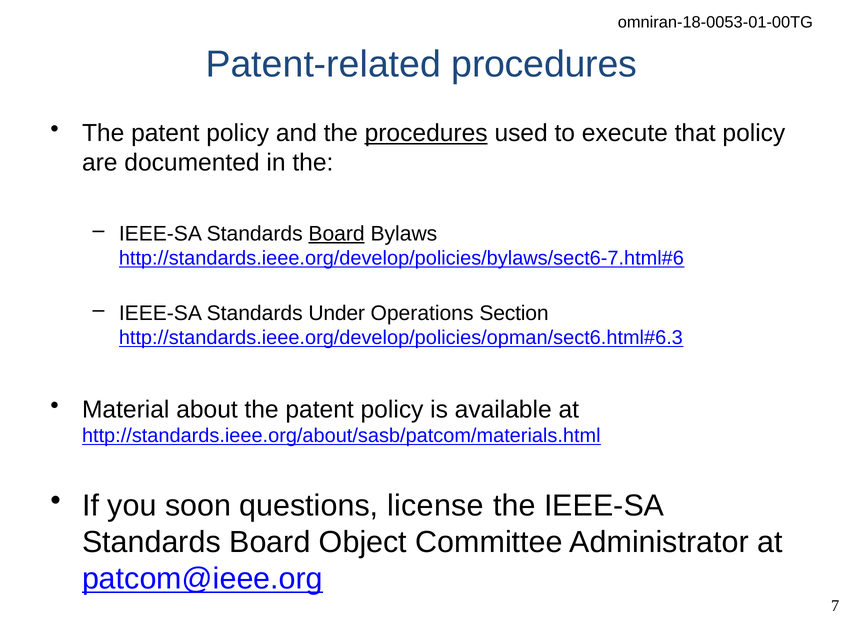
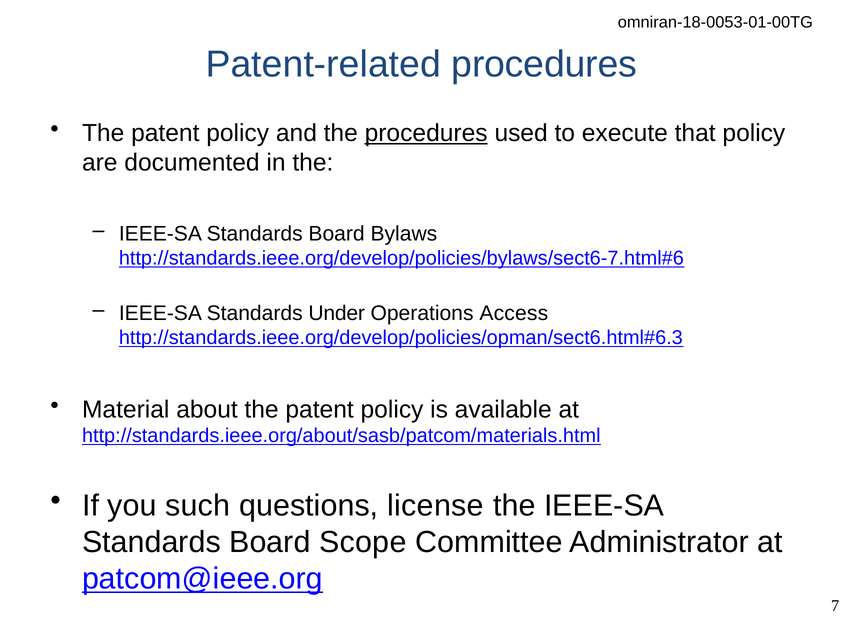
Board at (337, 233) underline: present -> none
Section: Section -> Access
soon: soon -> such
Object: Object -> Scope
